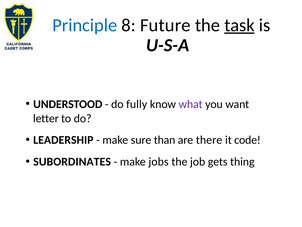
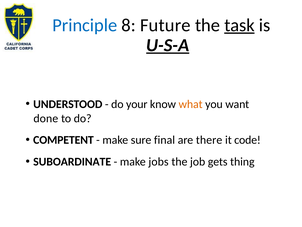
U-S-A underline: none -> present
fully: fully -> your
what colour: purple -> orange
letter: letter -> done
LEADERSHIP: LEADERSHIP -> COMPETENT
than: than -> final
SUBORDINATES: SUBORDINATES -> SUBOARDINATE
